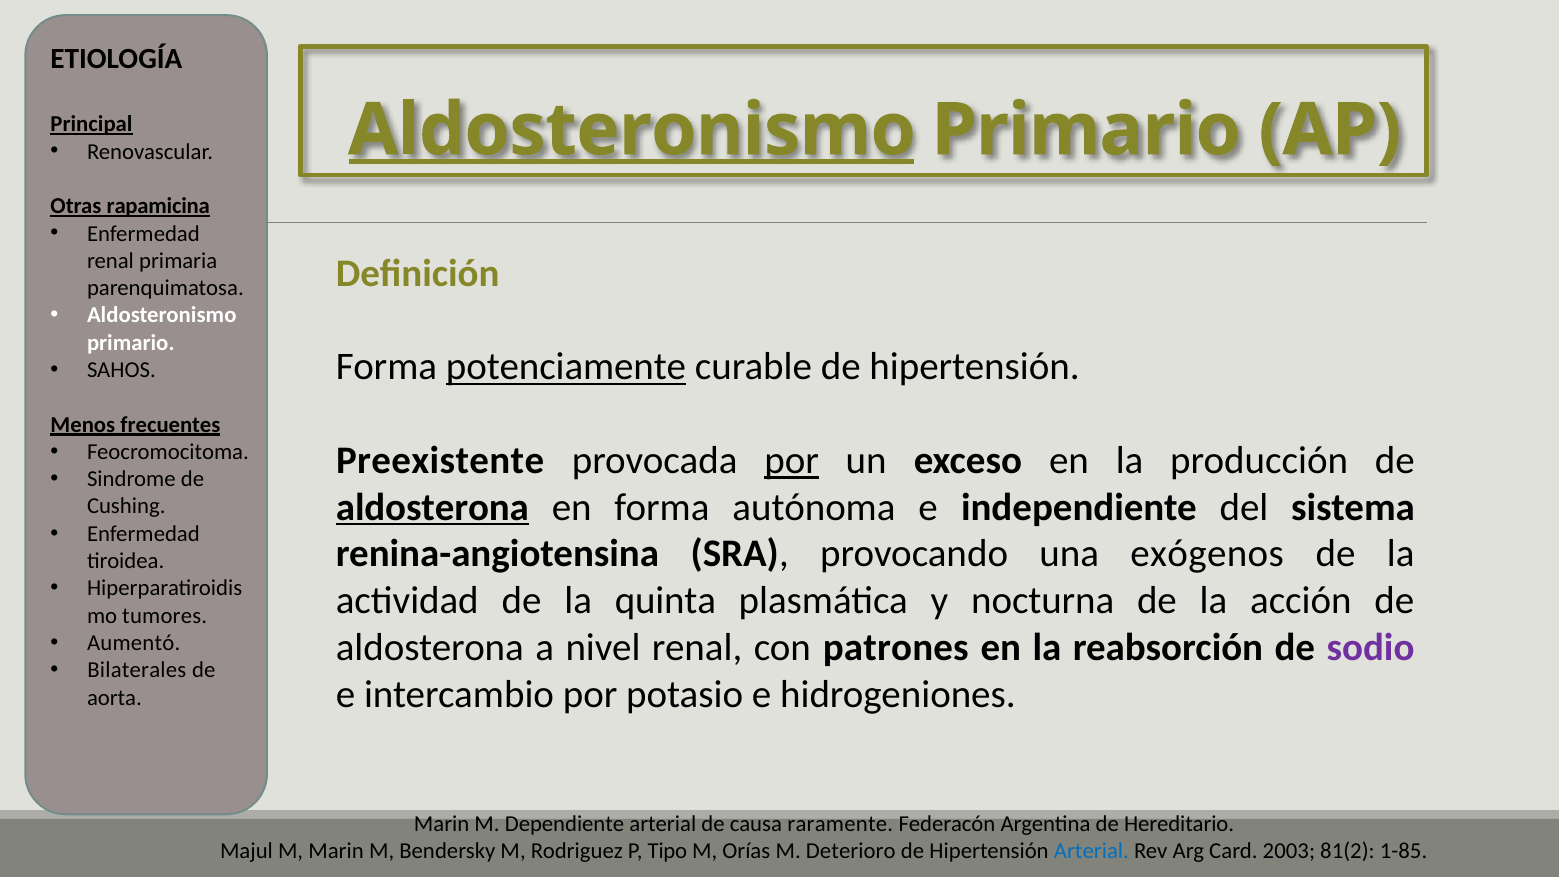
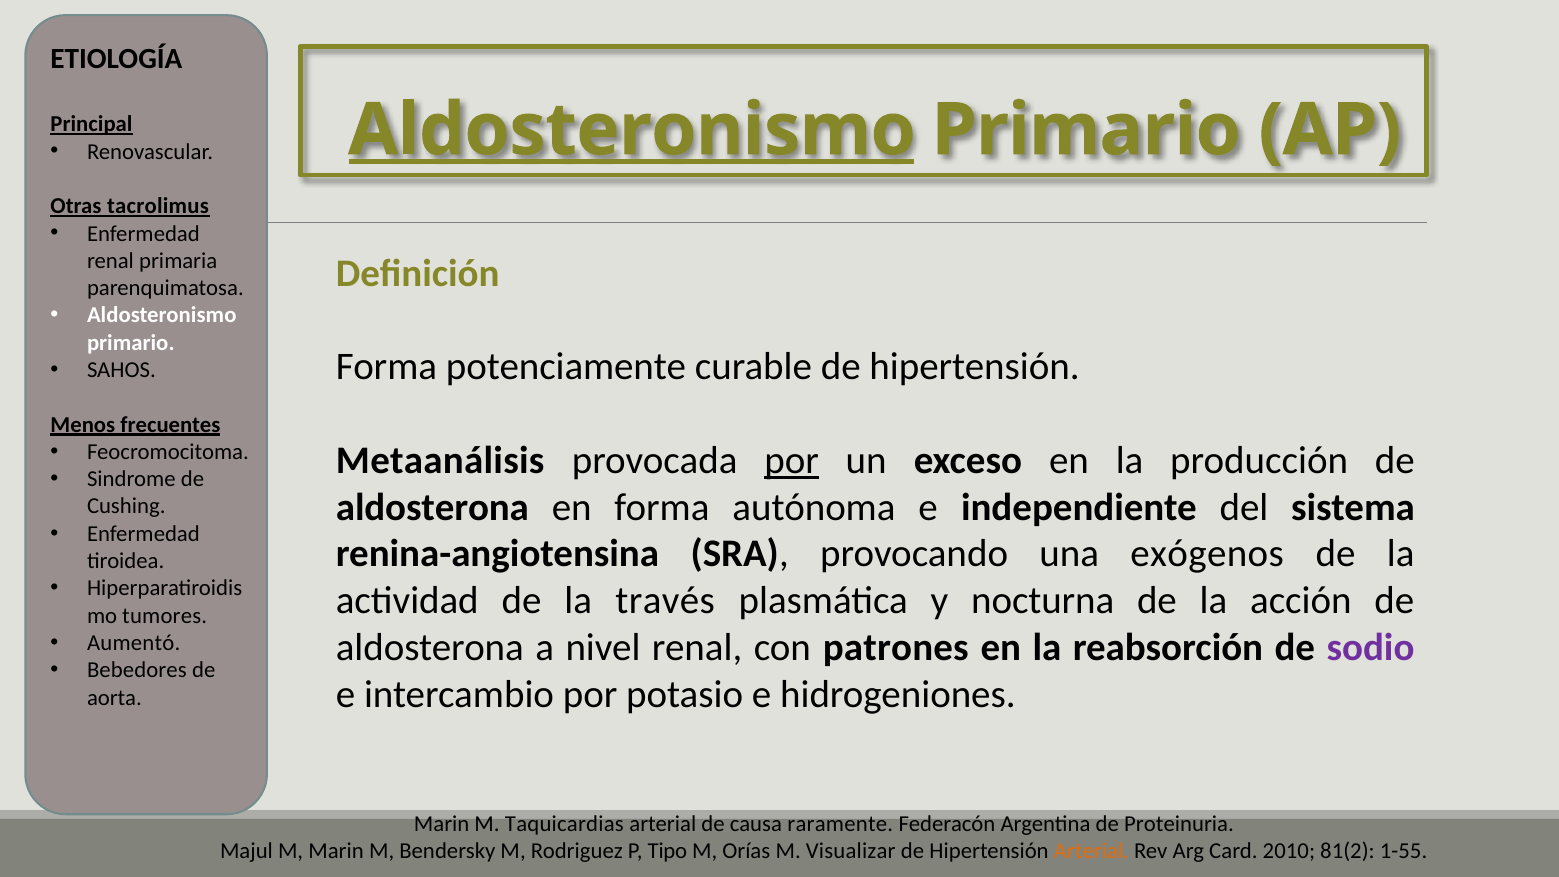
rapamicina: rapamicina -> tacrolimus
potenciamente underline: present -> none
Preexistente: Preexistente -> Metaanálisis
aldosterona at (432, 507) underline: present -> none
quinta: quinta -> través
Bilaterales: Bilaterales -> Bebedores
Dependiente: Dependiente -> Taquicardias
Hereditario: Hereditario -> Proteinuria
Deterioro: Deterioro -> Visualizar
Arterial at (1091, 851) colour: blue -> orange
2003: 2003 -> 2010
1-85: 1-85 -> 1-55
